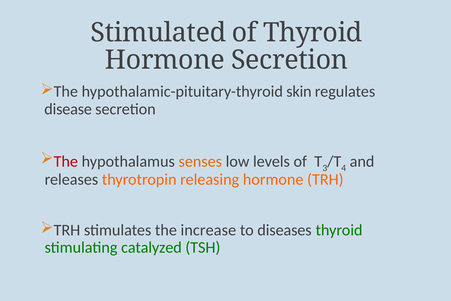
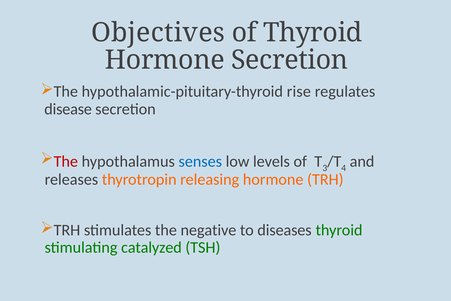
Stimulated: Stimulated -> Objectives
skin: skin -> rise
senses colour: orange -> blue
increase: increase -> negative
